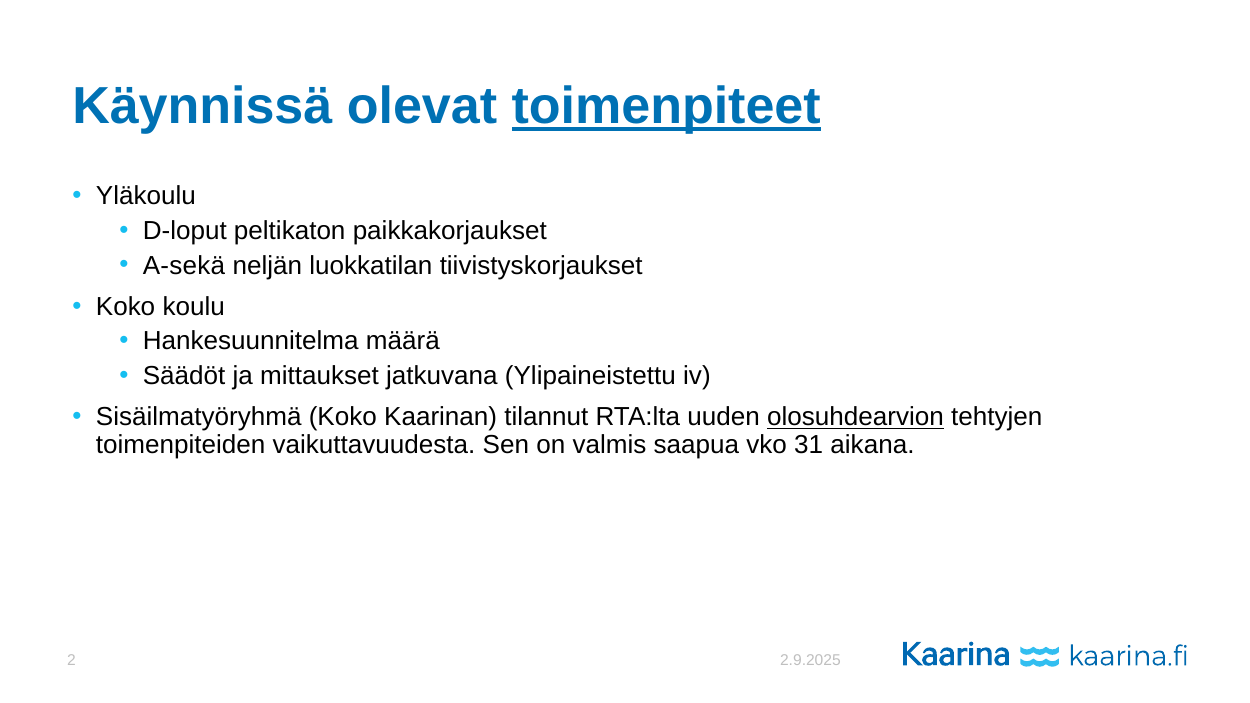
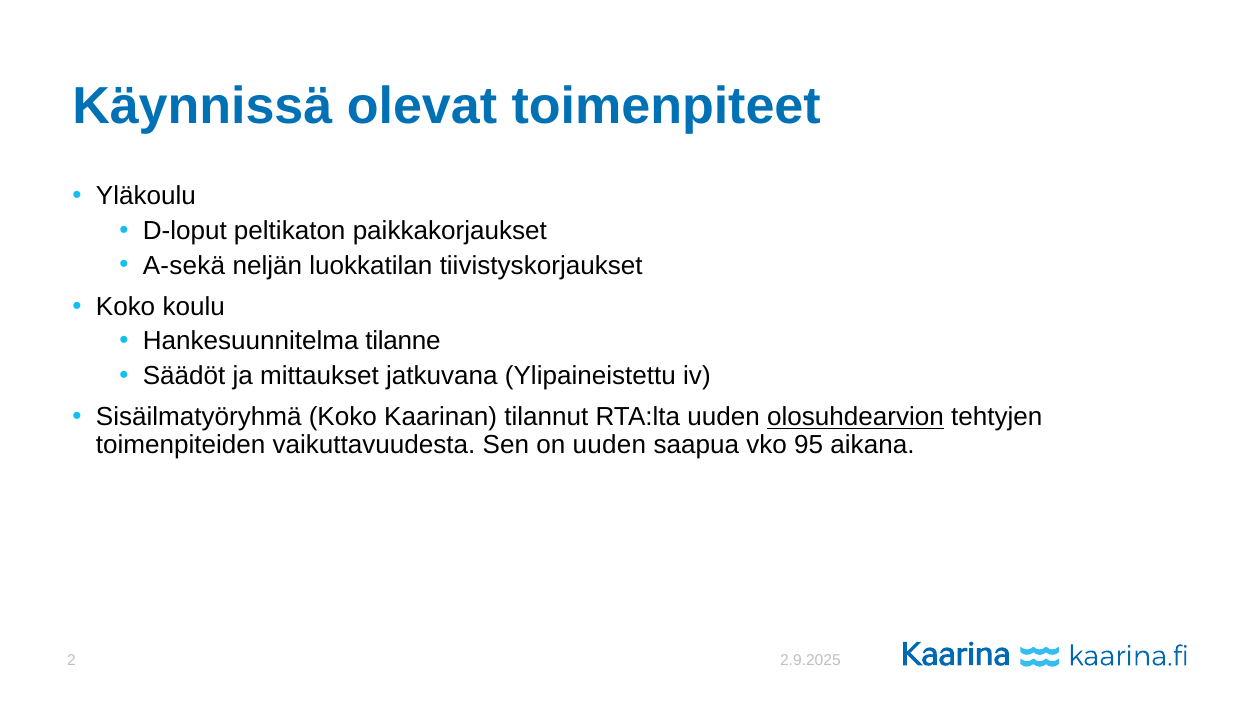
toimenpiteet underline: present -> none
määrä: määrä -> tilanne
on valmis: valmis -> uuden
31: 31 -> 95
